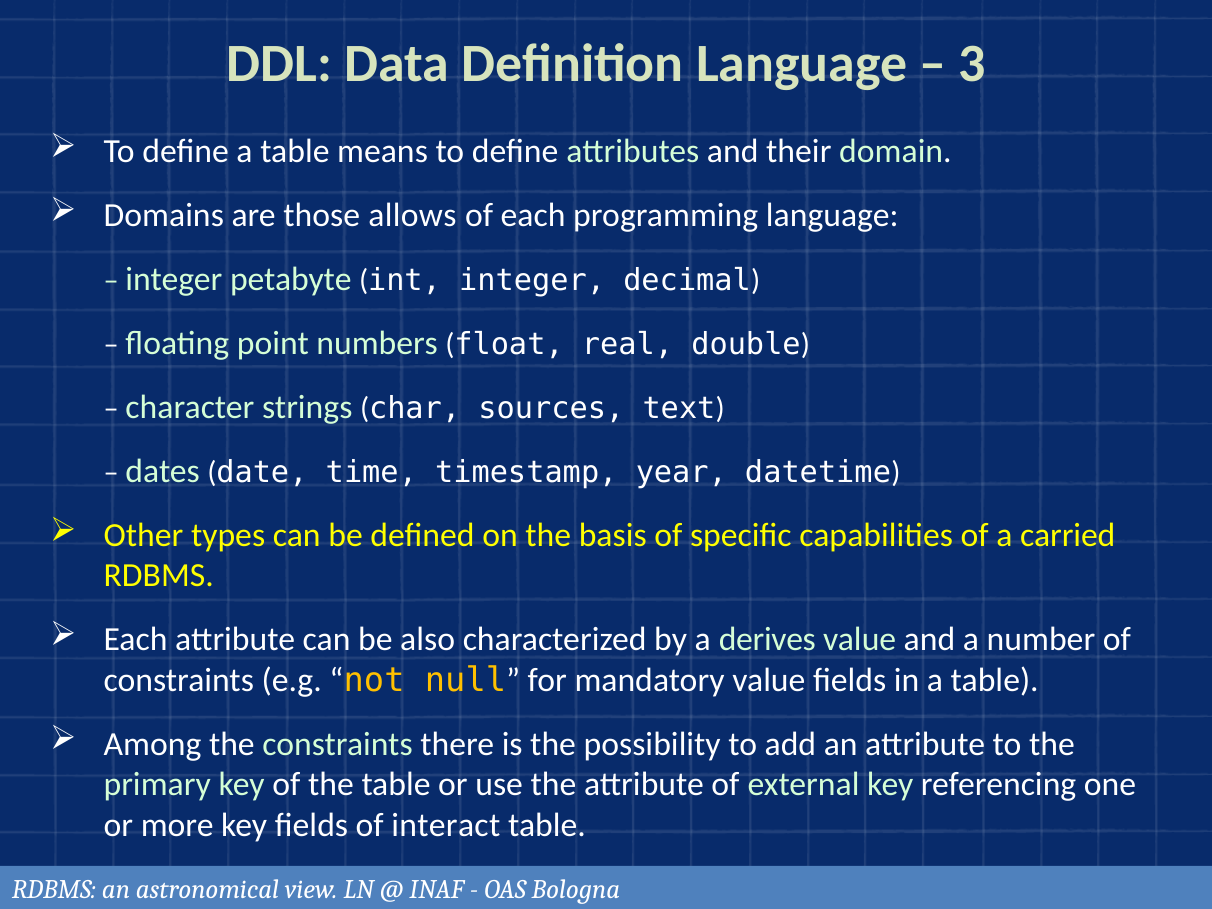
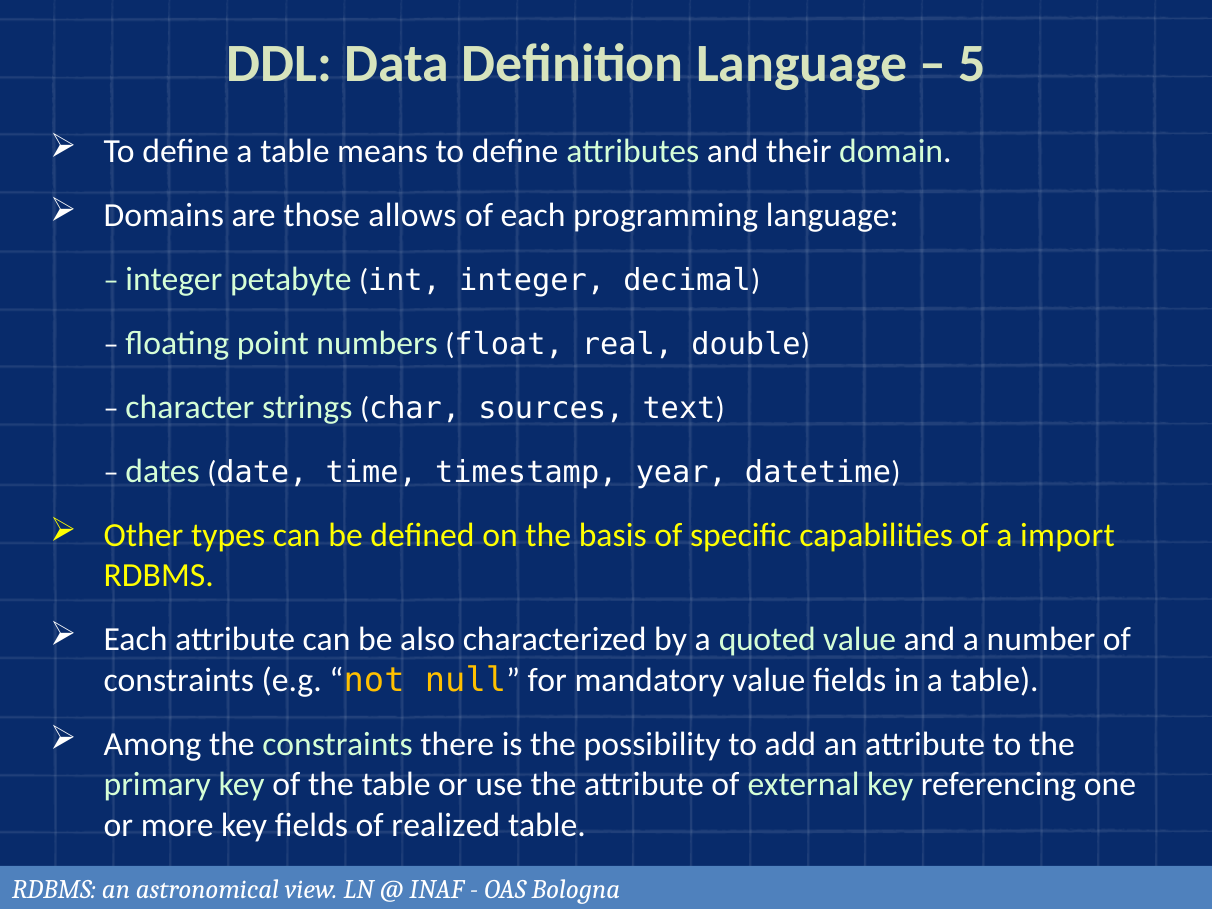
3: 3 -> 5
carried: carried -> import
derives: derives -> quoted
interact: interact -> realized
